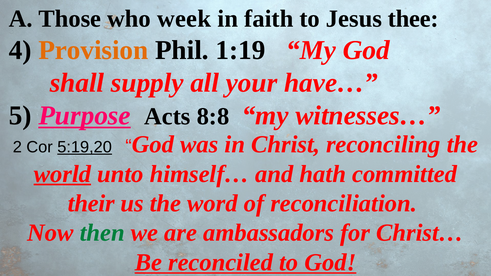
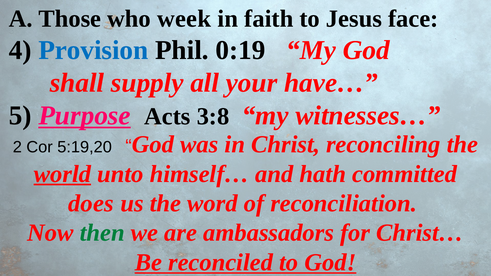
thee: thee -> face
Provision colour: orange -> blue
1:19: 1:19 -> 0:19
8:8: 8:8 -> 3:8
5:19,20 underline: present -> none
their: their -> does
